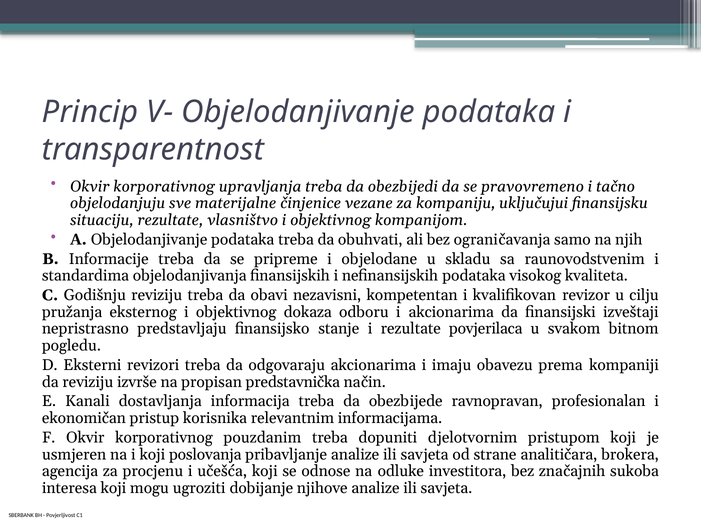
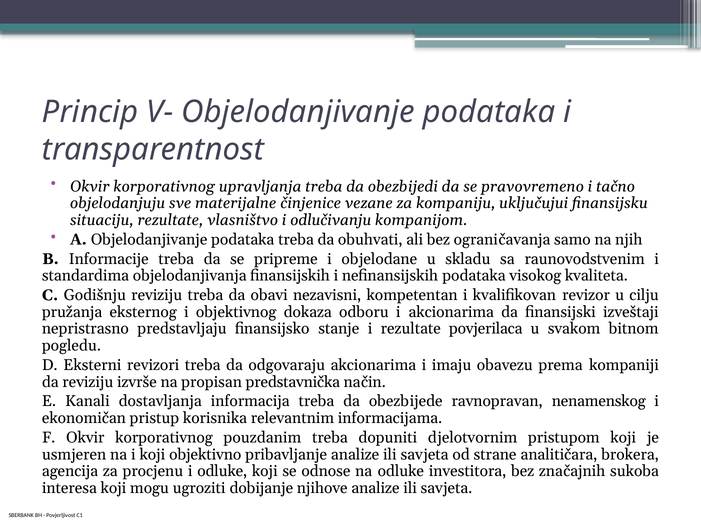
vlasništvo i objektivnog: objektivnog -> odlučivanju
profesionalan: profesionalan -> nenamenskog
poslovanja: poslovanja -> objektivno
i učešća: učešća -> odluke
